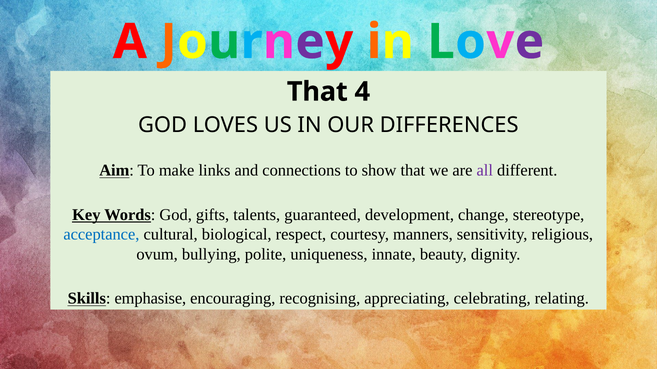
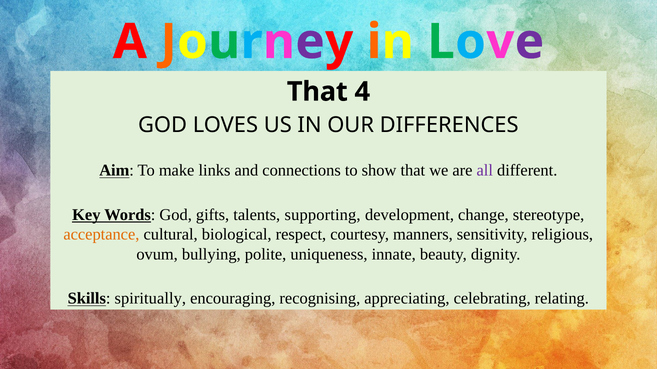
guaranteed: guaranteed -> supporting
acceptance colour: blue -> orange
emphasise: emphasise -> spiritually
